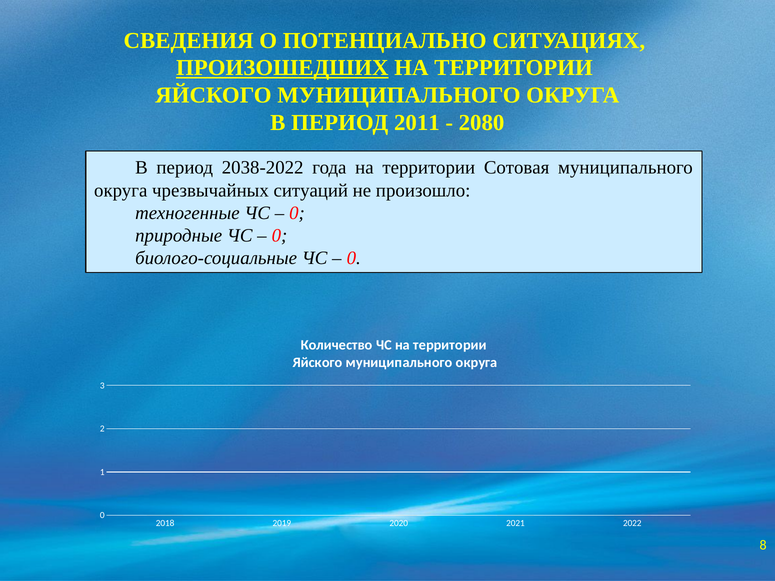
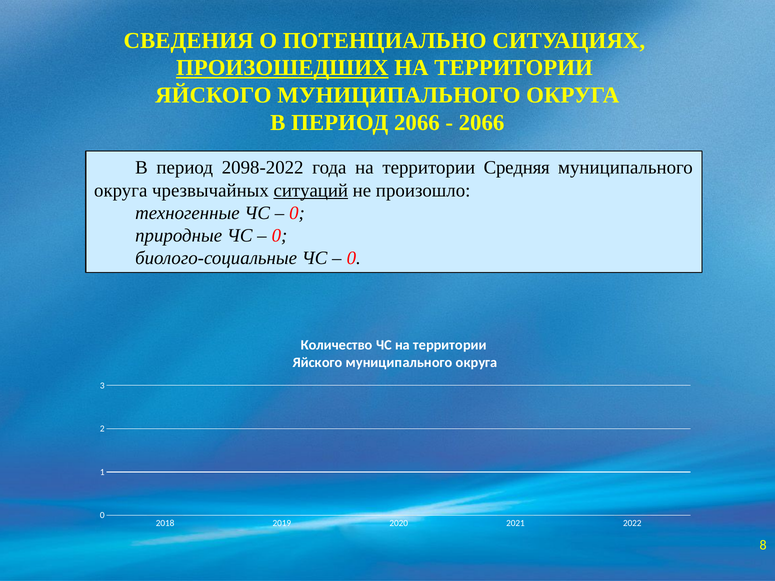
ПЕРИОД 2011: 2011 -> 2066
2080 at (482, 123): 2080 -> 2066
2038-2022: 2038-2022 -> 2098-2022
Сотовая: Сотовая -> Средняя
ситуаций underline: none -> present
